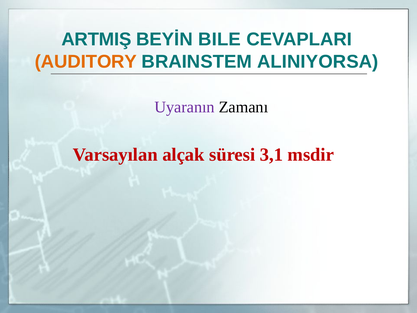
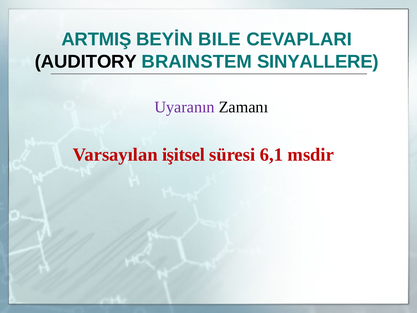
AUDITORY colour: orange -> black
ALINIYORSA: ALINIYORSA -> SINYALLERE
alçak: alçak -> işitsel
3,1: 3,1 -> 6,1
